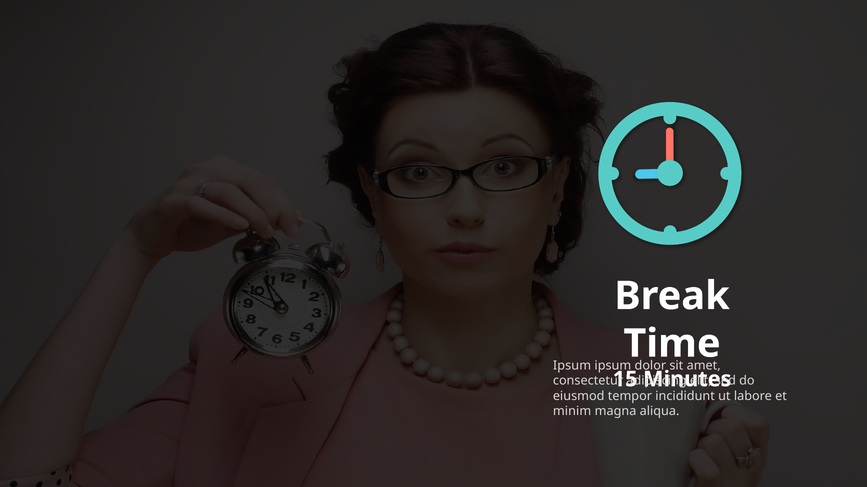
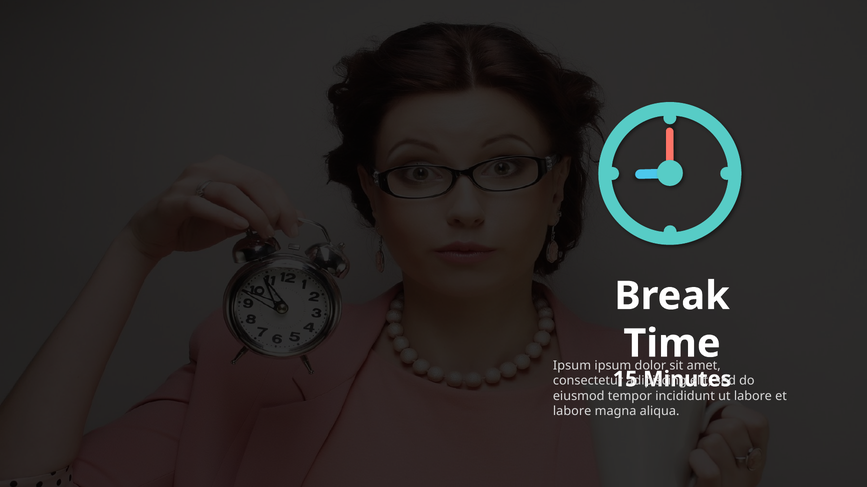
minim at (572, 412): minim -> labore
